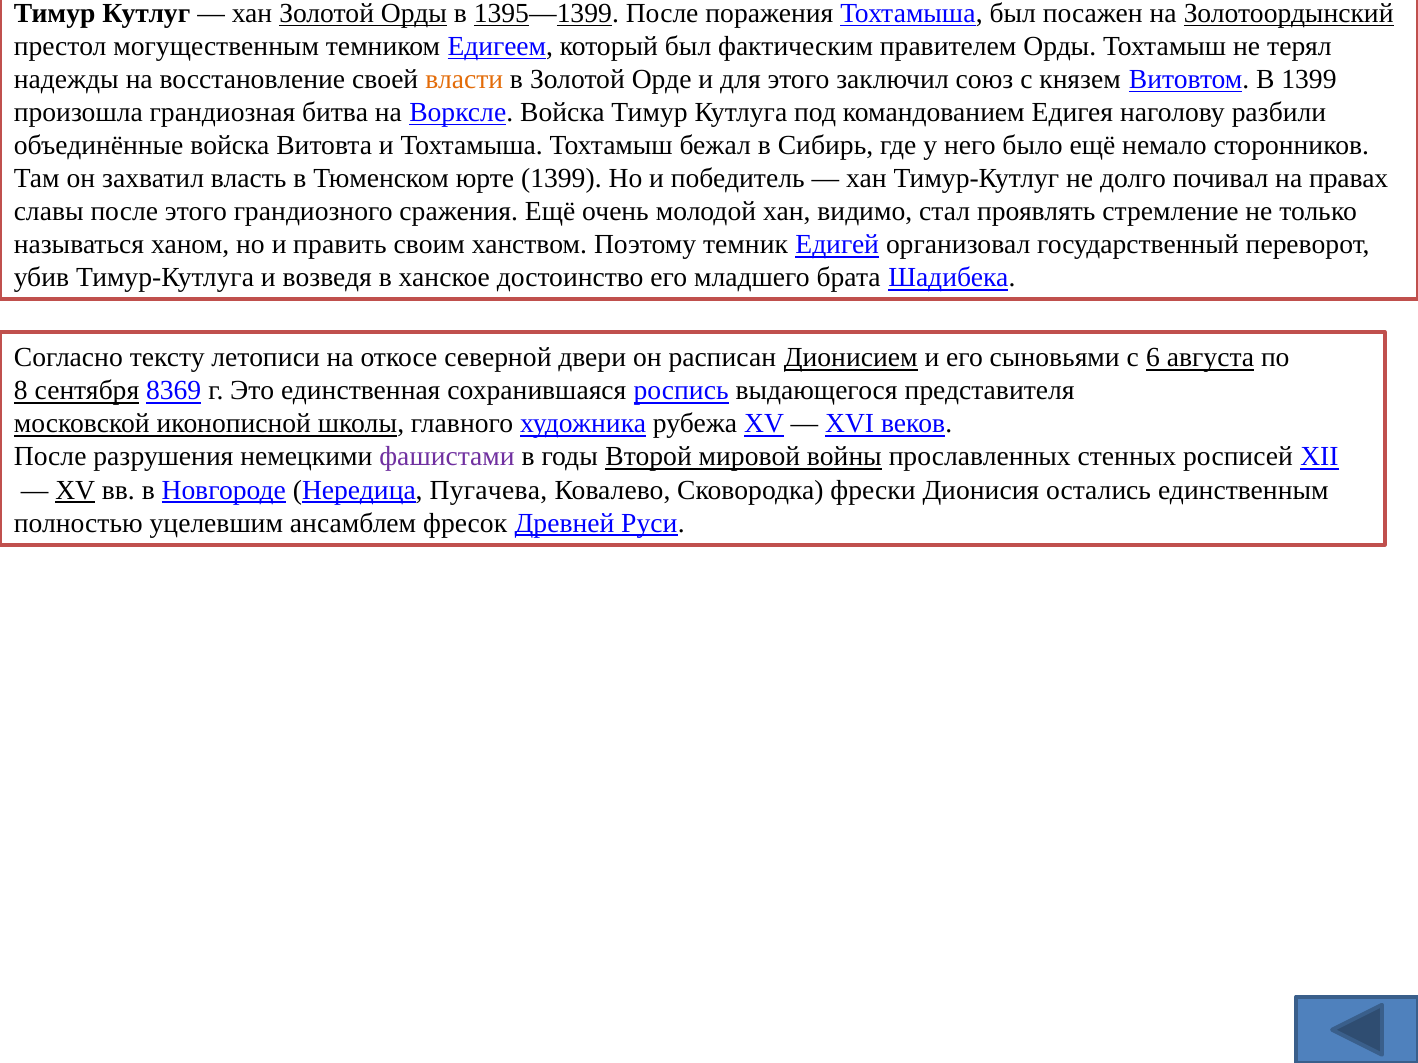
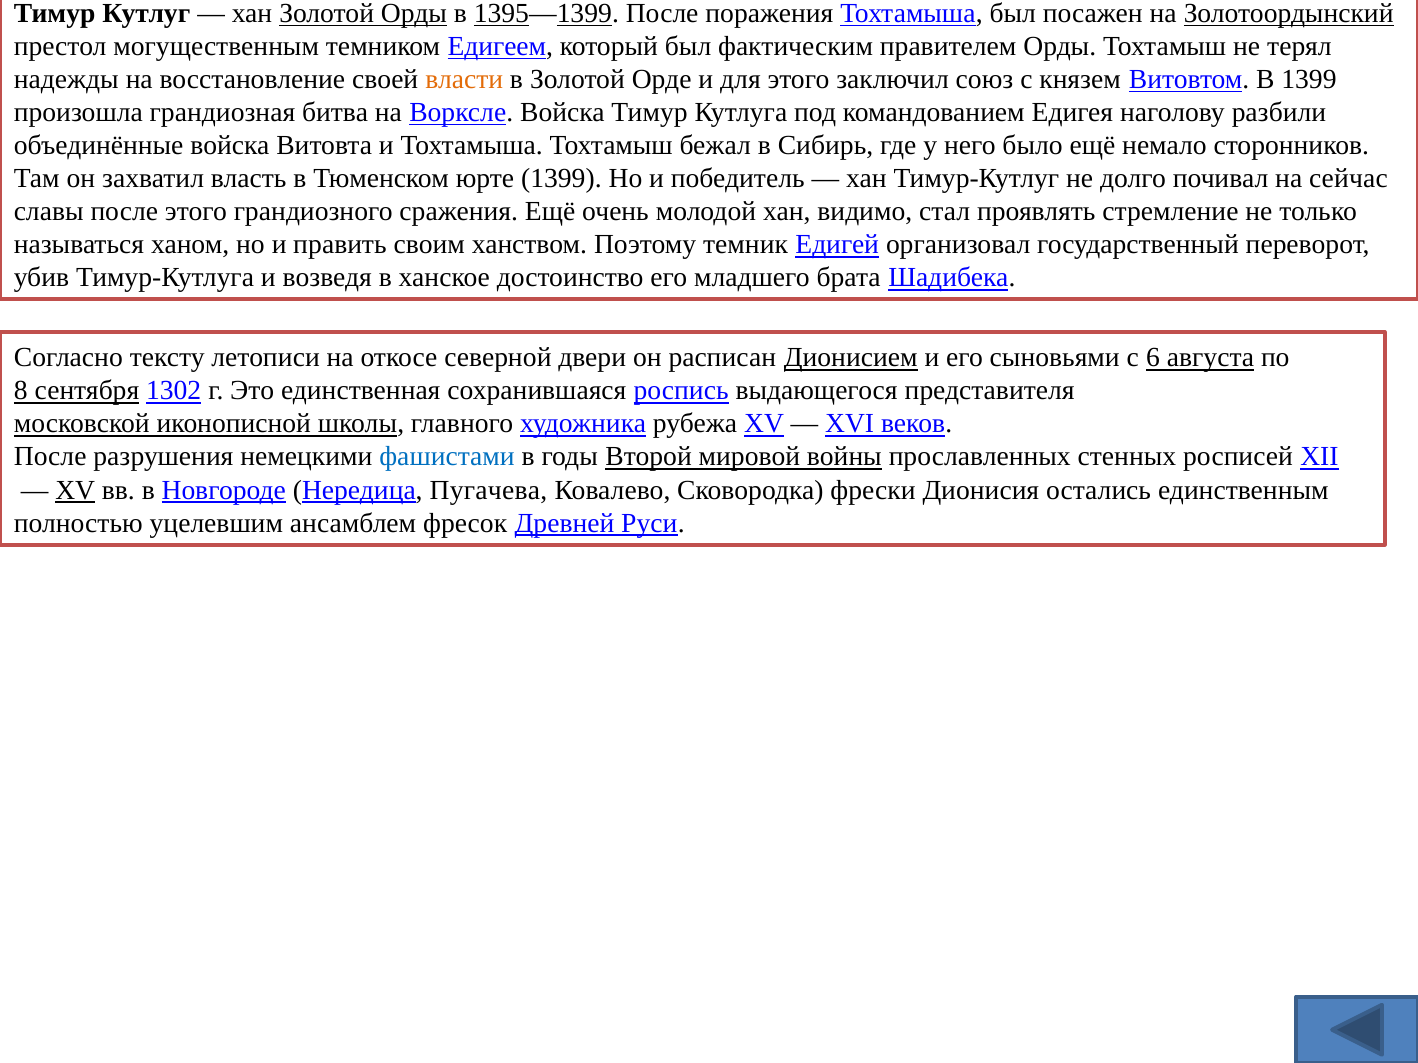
правах: правах -> сейчас
8369: 8369 -> 1302
фашистами colour: purple -> blue
